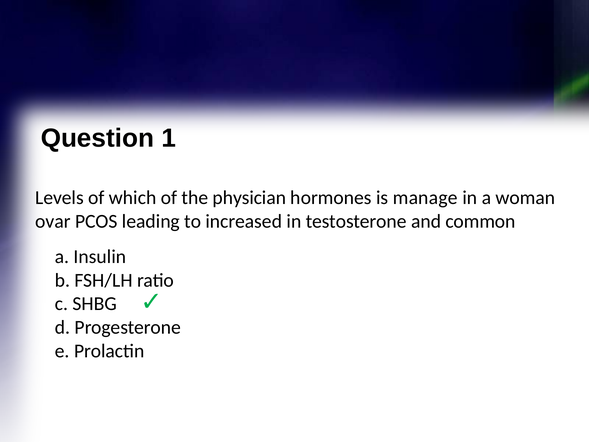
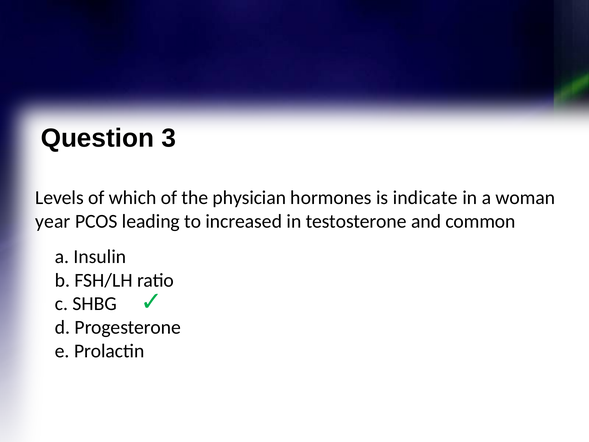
1: 1 -> 3
manage: manage -> indicate
ovar: ovar -> year
